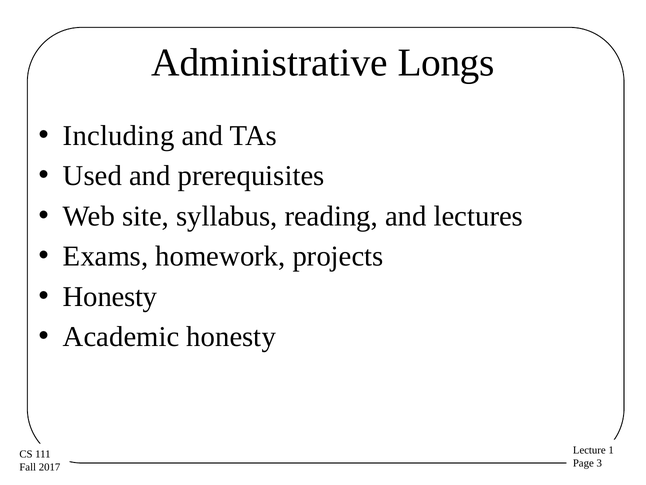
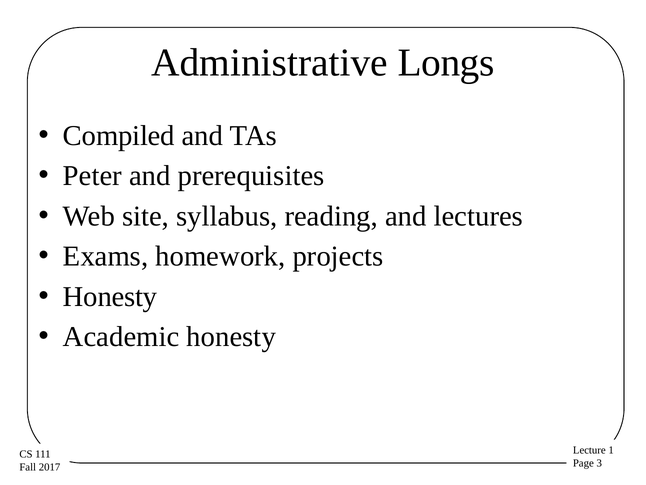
Including: Including -> Compiled
Used: Used -> Peter
